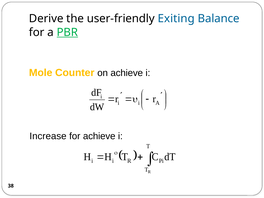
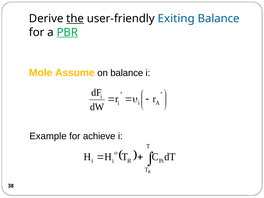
the underline: none -> present
Counter: Counter -> Assume
on achieve: achieve -> balance
Increase: Increase -> Example
